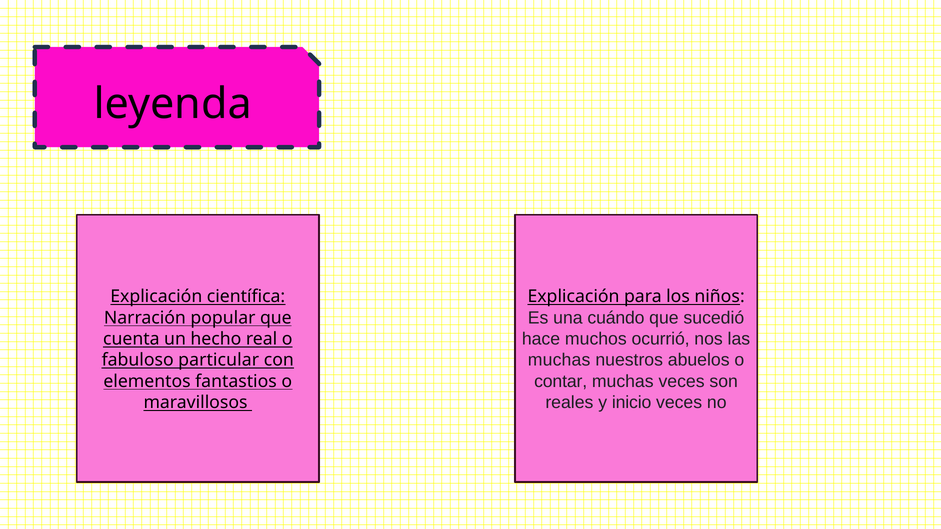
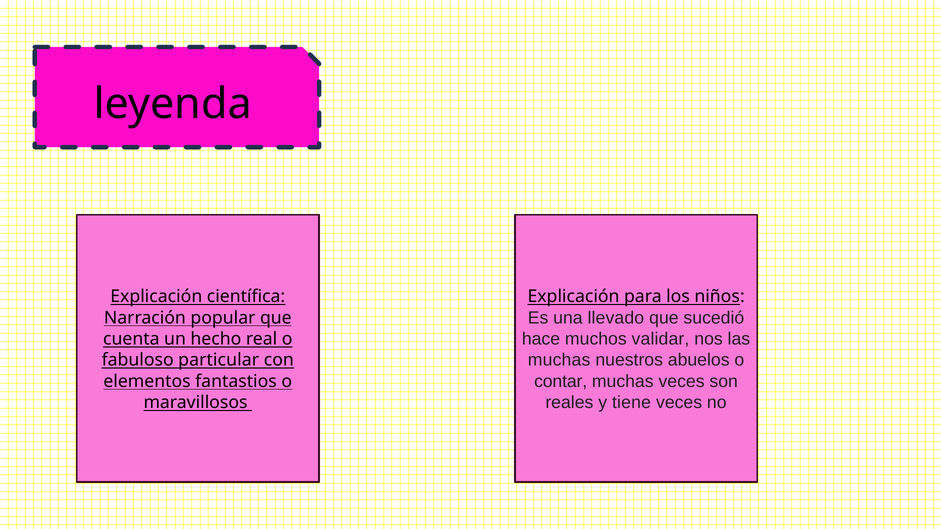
cuándo: cuándo -> llevado
ocurrió: ocurrió -> validar
inicio: inicio -> tiene
